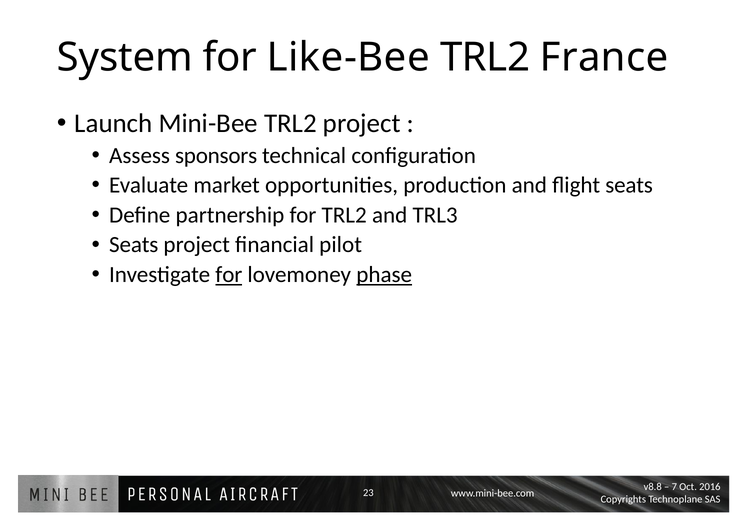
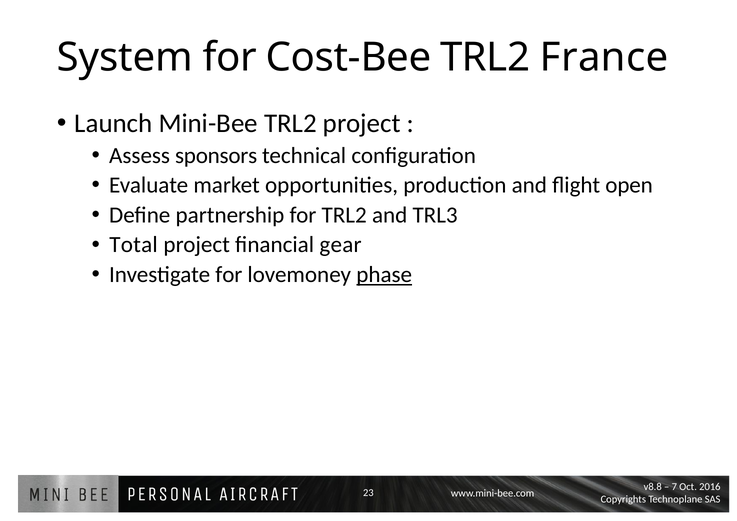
Like-Bee: Like-Bee -> Cost-Bee
flight seats: seats -> open
Seats at (134, 245): Seats -> Total
pilot: pilot -> gear
for at (229, 275) underline: present -> none
